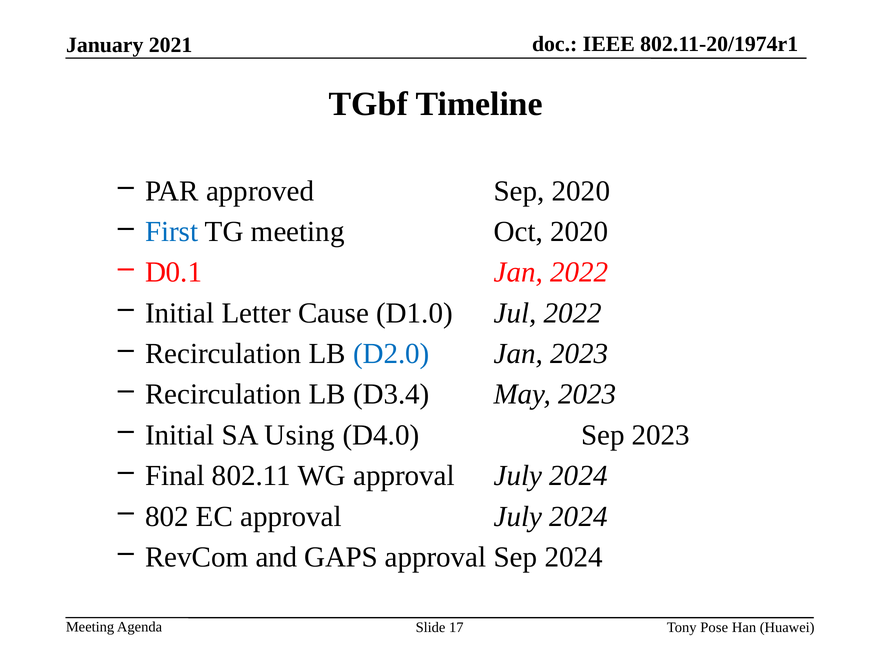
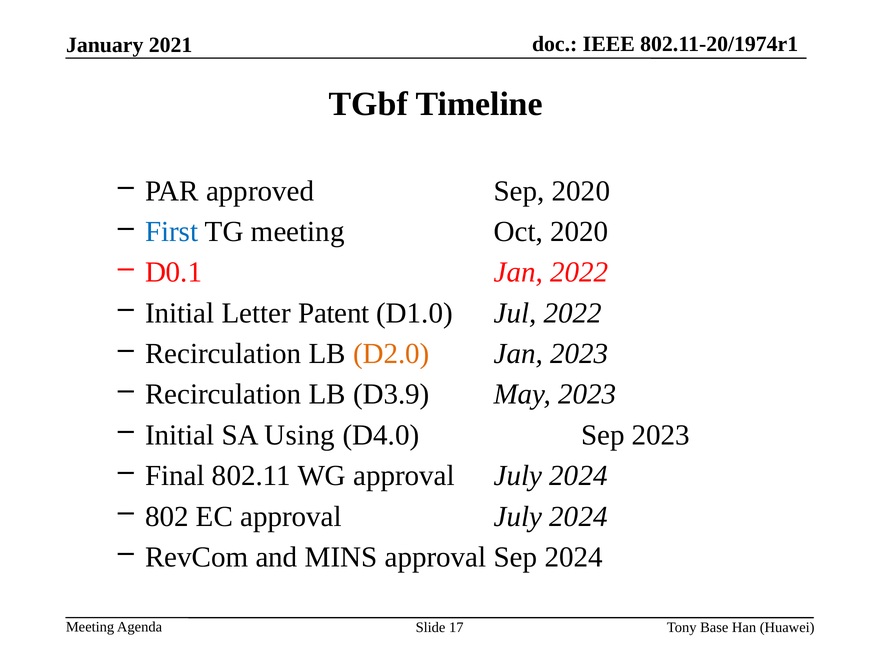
Cause: Cause -> Patent
D2.0 colour: blue -> orange
D3.4: D3.4 -> D3.9
GAPS: GAPS -> MINS
Pose: Pose -> Base
